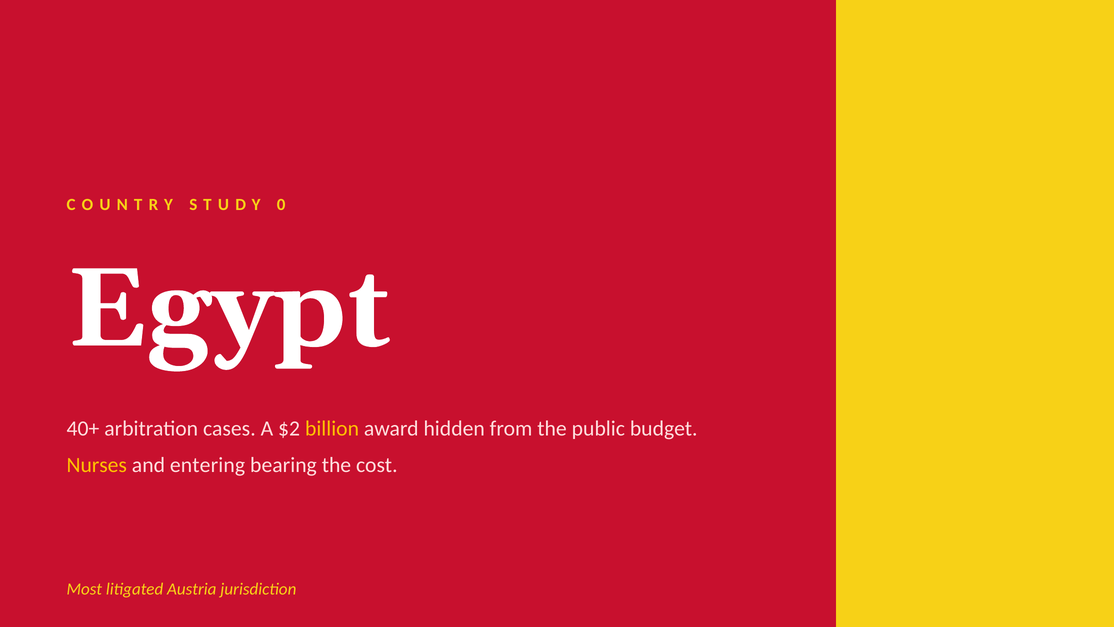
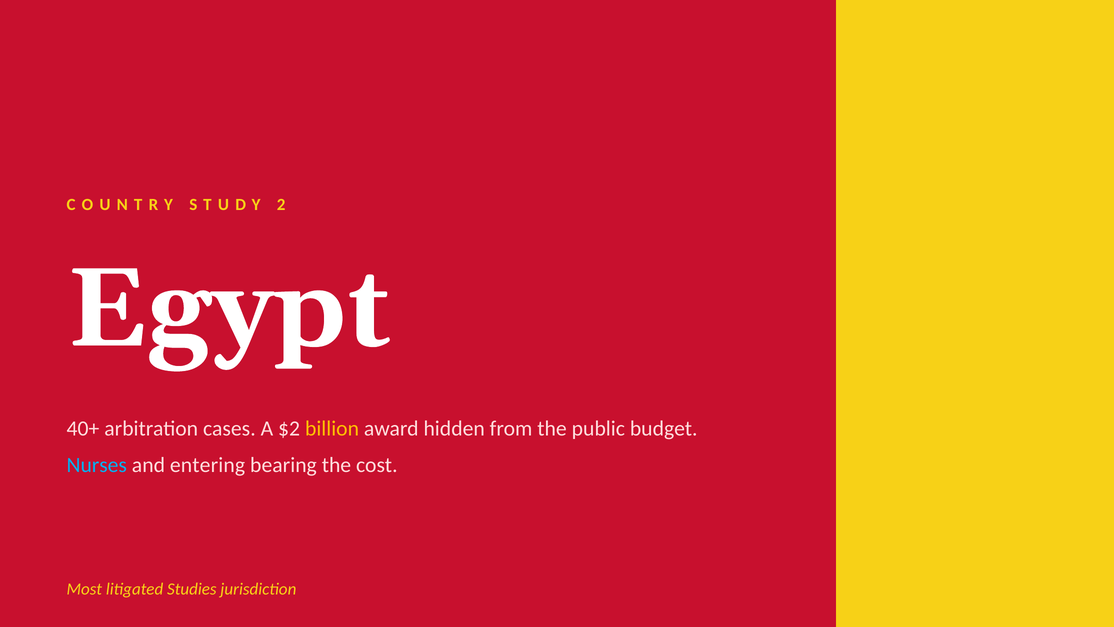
0: 0 -> 2
Nurses colour: yellow -> light blue
Austria: Austria -> Studies
